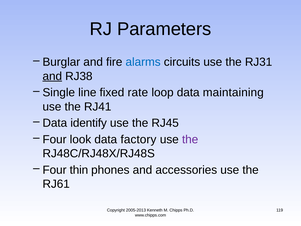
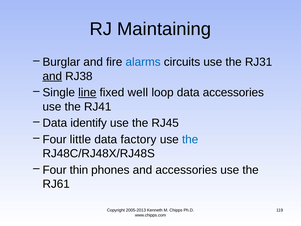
Parameters: Parameters -> Maintaining
line underline: none -> present
rate: rate -> well
data maintaining: maintaining -> accessories
look: look -> little
the at (190, 139) colour: purple -> blue
